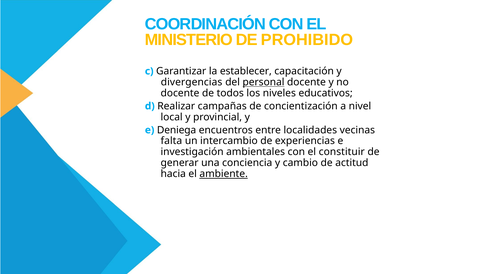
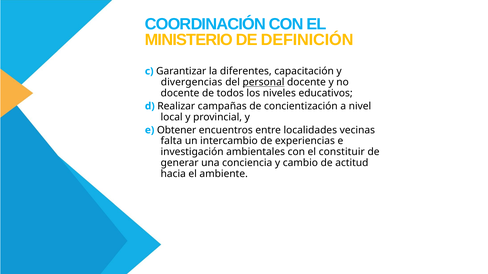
PROHIBIDO: PROHIBIDO -> DEFINICIÓN
establecer: establecer -> diferentes
Deniega: Deniega -> Obtener
ambiente underline: present -> none
